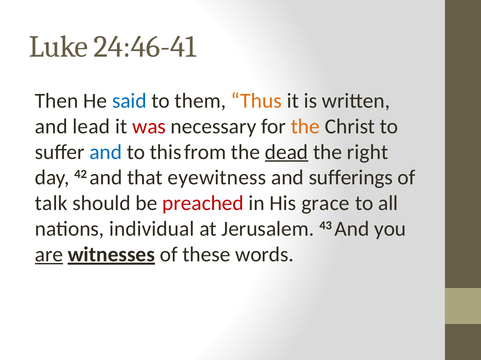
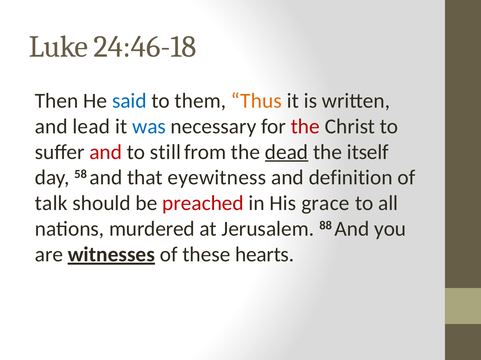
24:46-41: 24:46-41 -> 24:46-18
was colour: red -> blue
the at (305, 127) colour: orange -> red
and at (106, 152) colour: blue -> red
this: this -> still
right: right -> itself
42: 42 -> 58
sufferings: sufferings -> definition
individual: individual -> murdered
43: 43 -> 88
are underline: present -> none
words: words -> hearts
